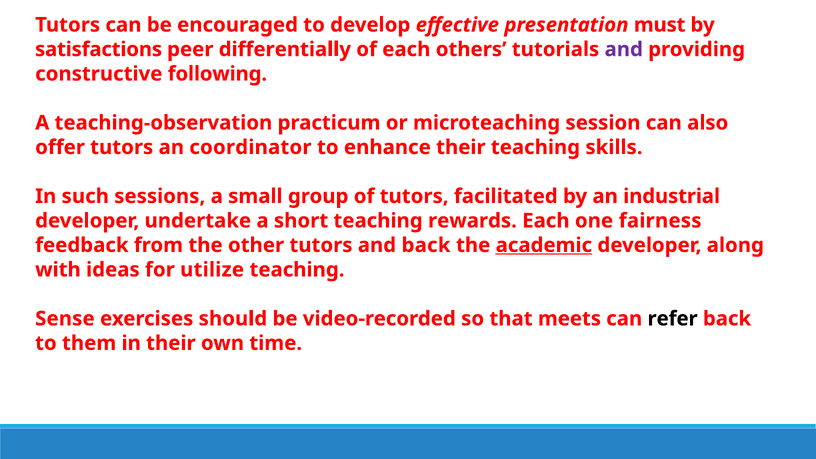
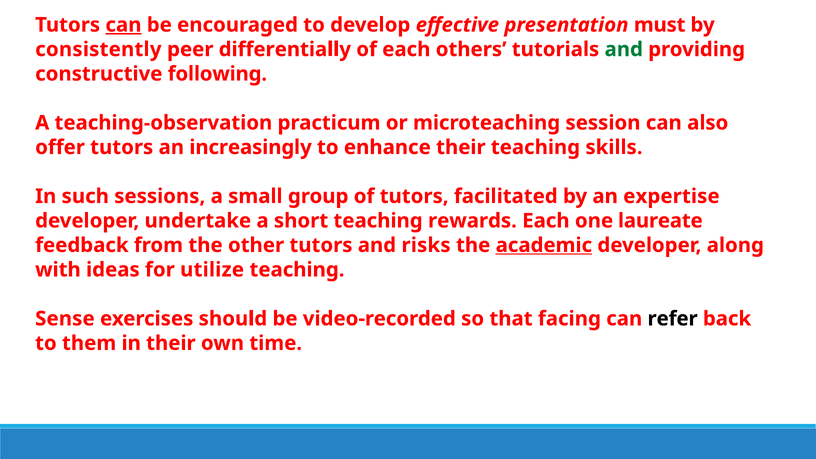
can at (123, 25) underline: none -> present
satisfactions: satisfactions -> consistently
and at (624, 49) colour: purple -> green
coordinator: coordinator -> increasingly
industrial: industrial -> expertise
fairness: fairness -> laureate
and back: back -> risks
meets: meets -> facing
